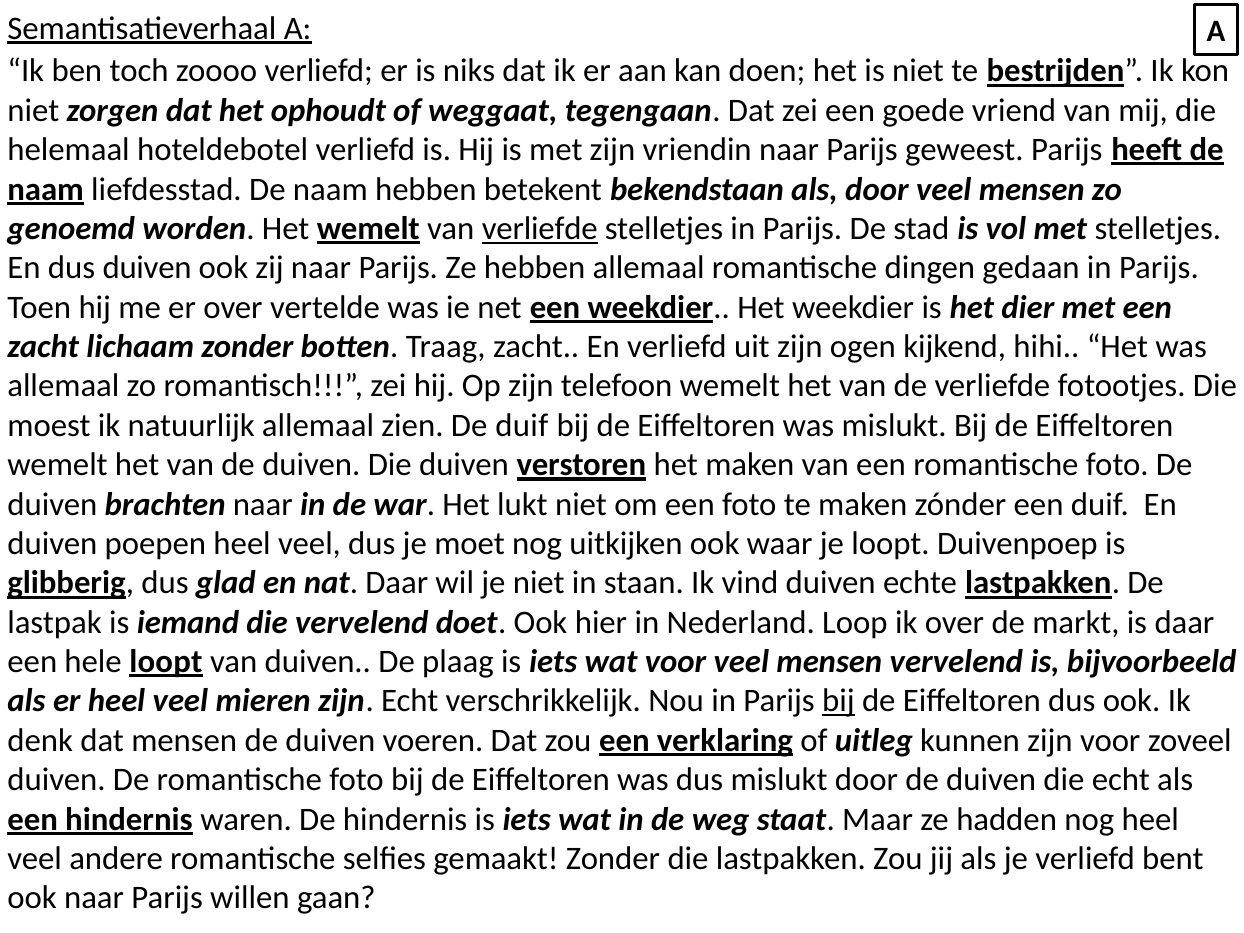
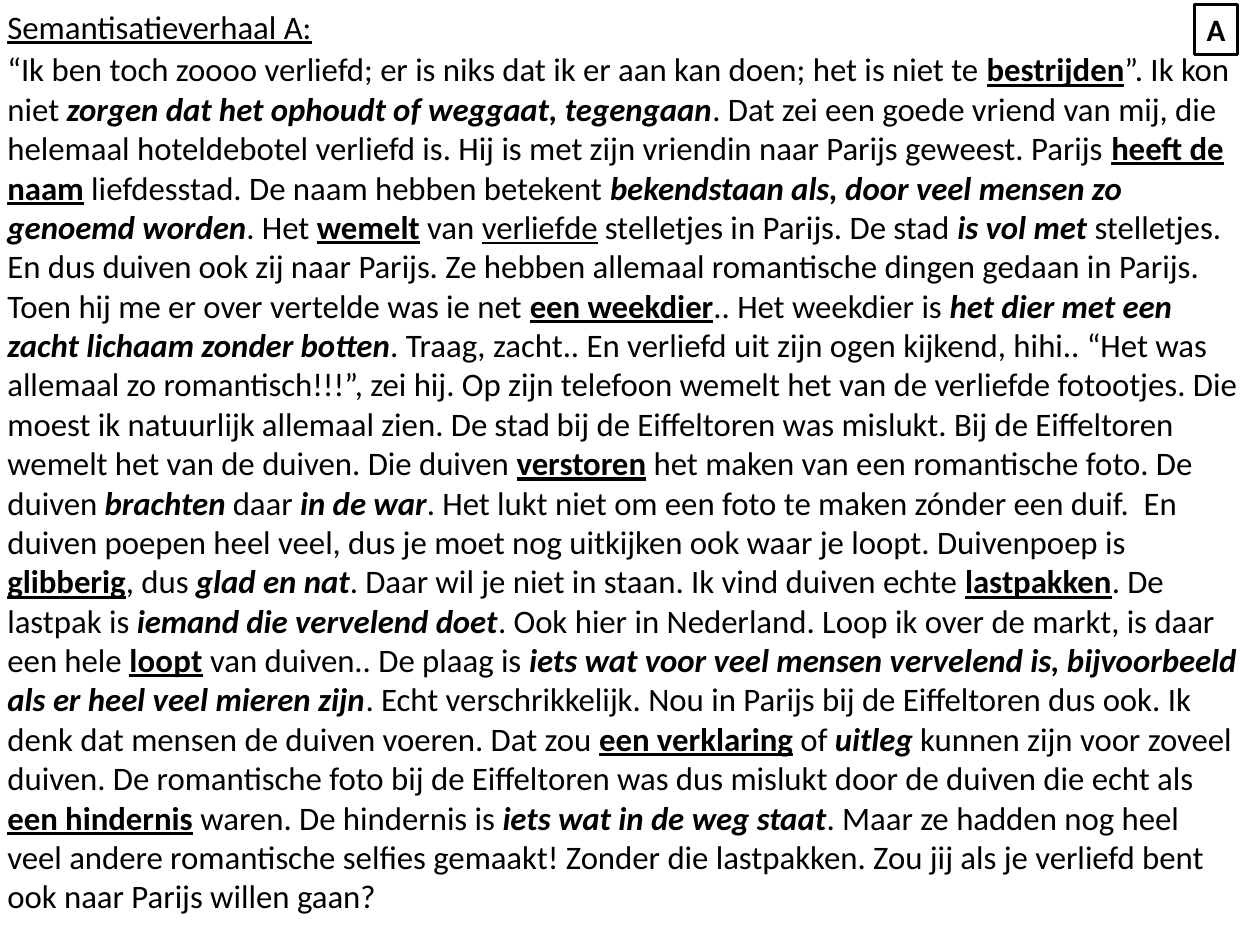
zien De duif: duif -> stad
brachten naar: naar -> daar
bij at (838, 701) underline: present -> none
